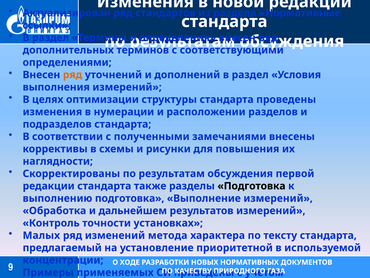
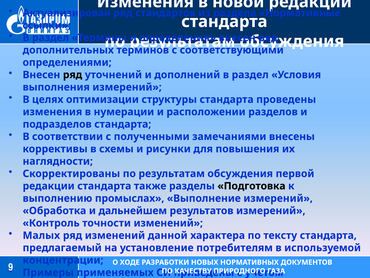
ряд at (73, 75) colour: orange -> black
выполнению подготовка: подготовка -> промыслах
точности установках: установках -> изменений
метода: метода -> данной
приоритетной: приоритетной -> потребителям
